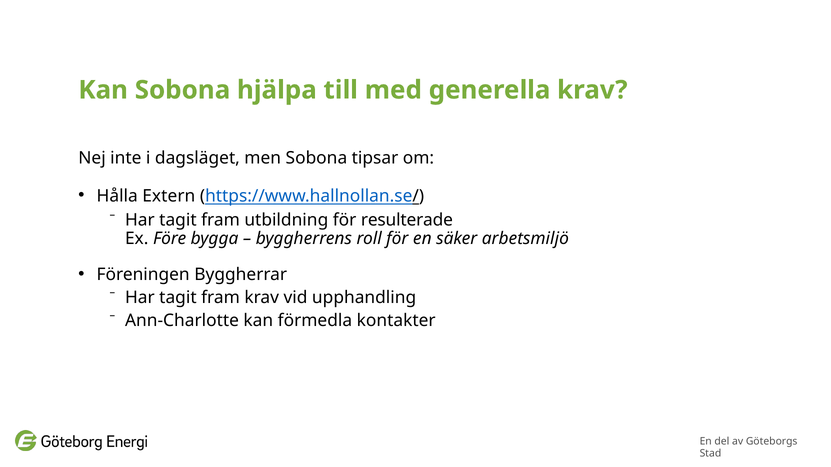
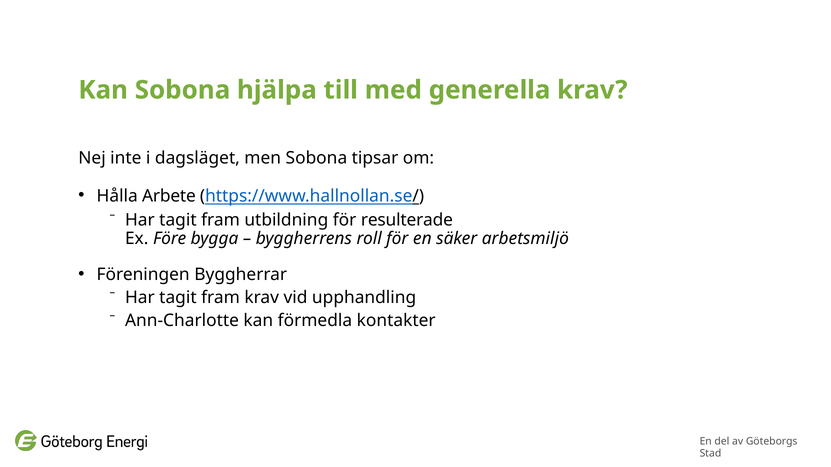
Extern: Extern -> Arbete
